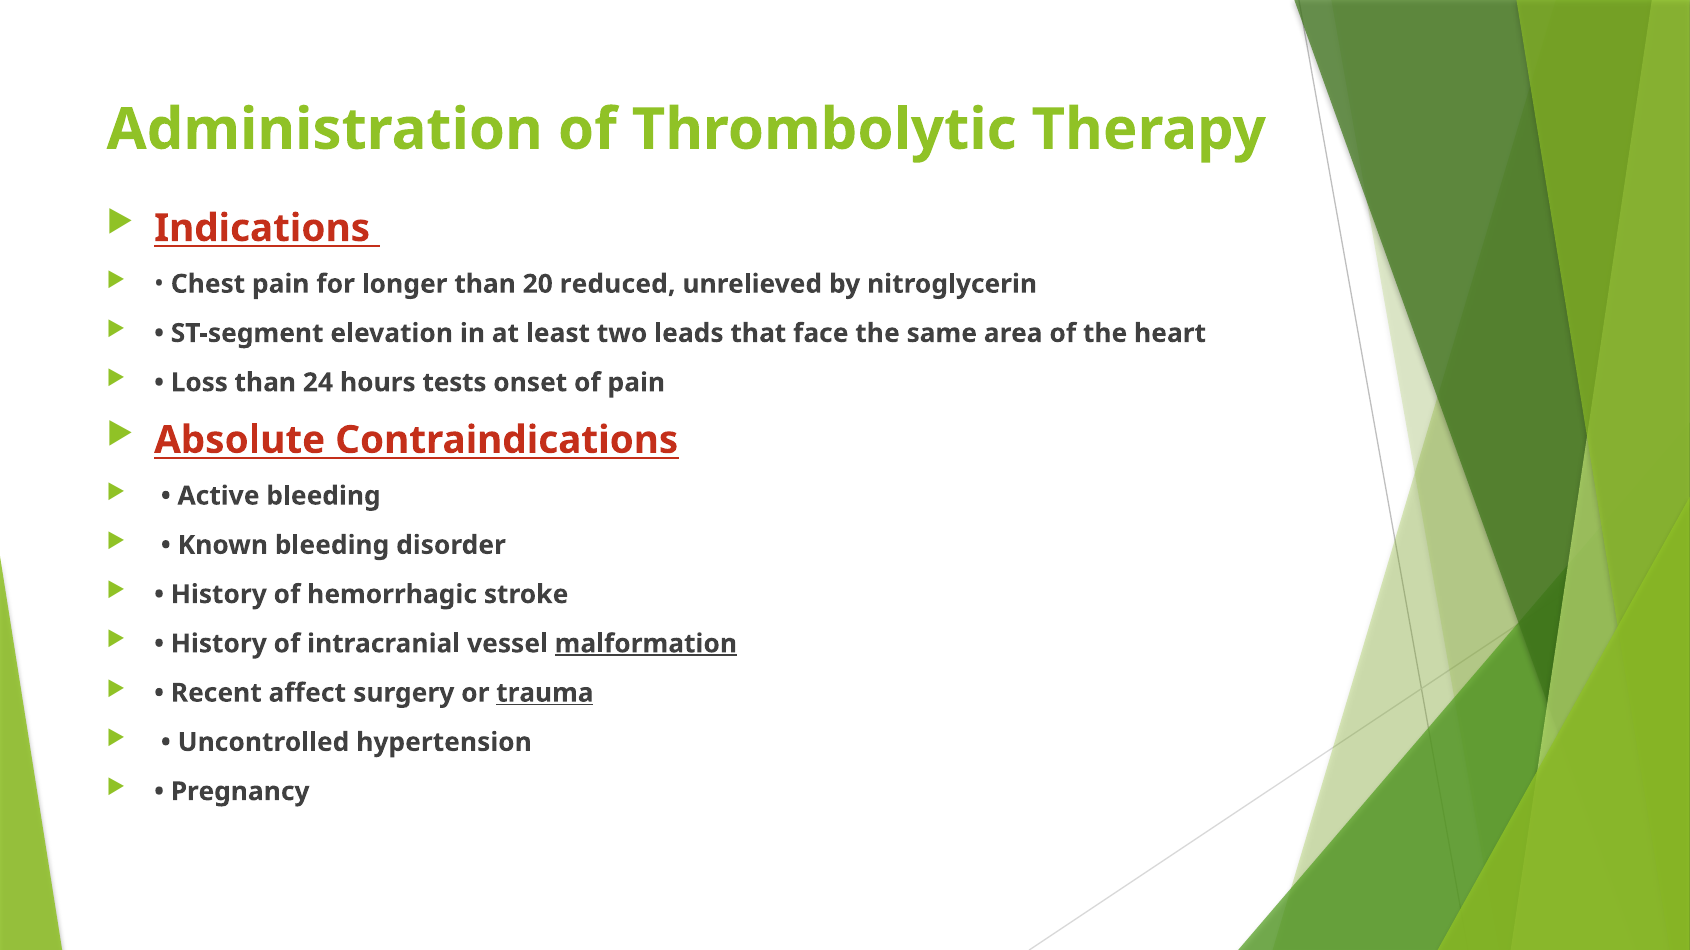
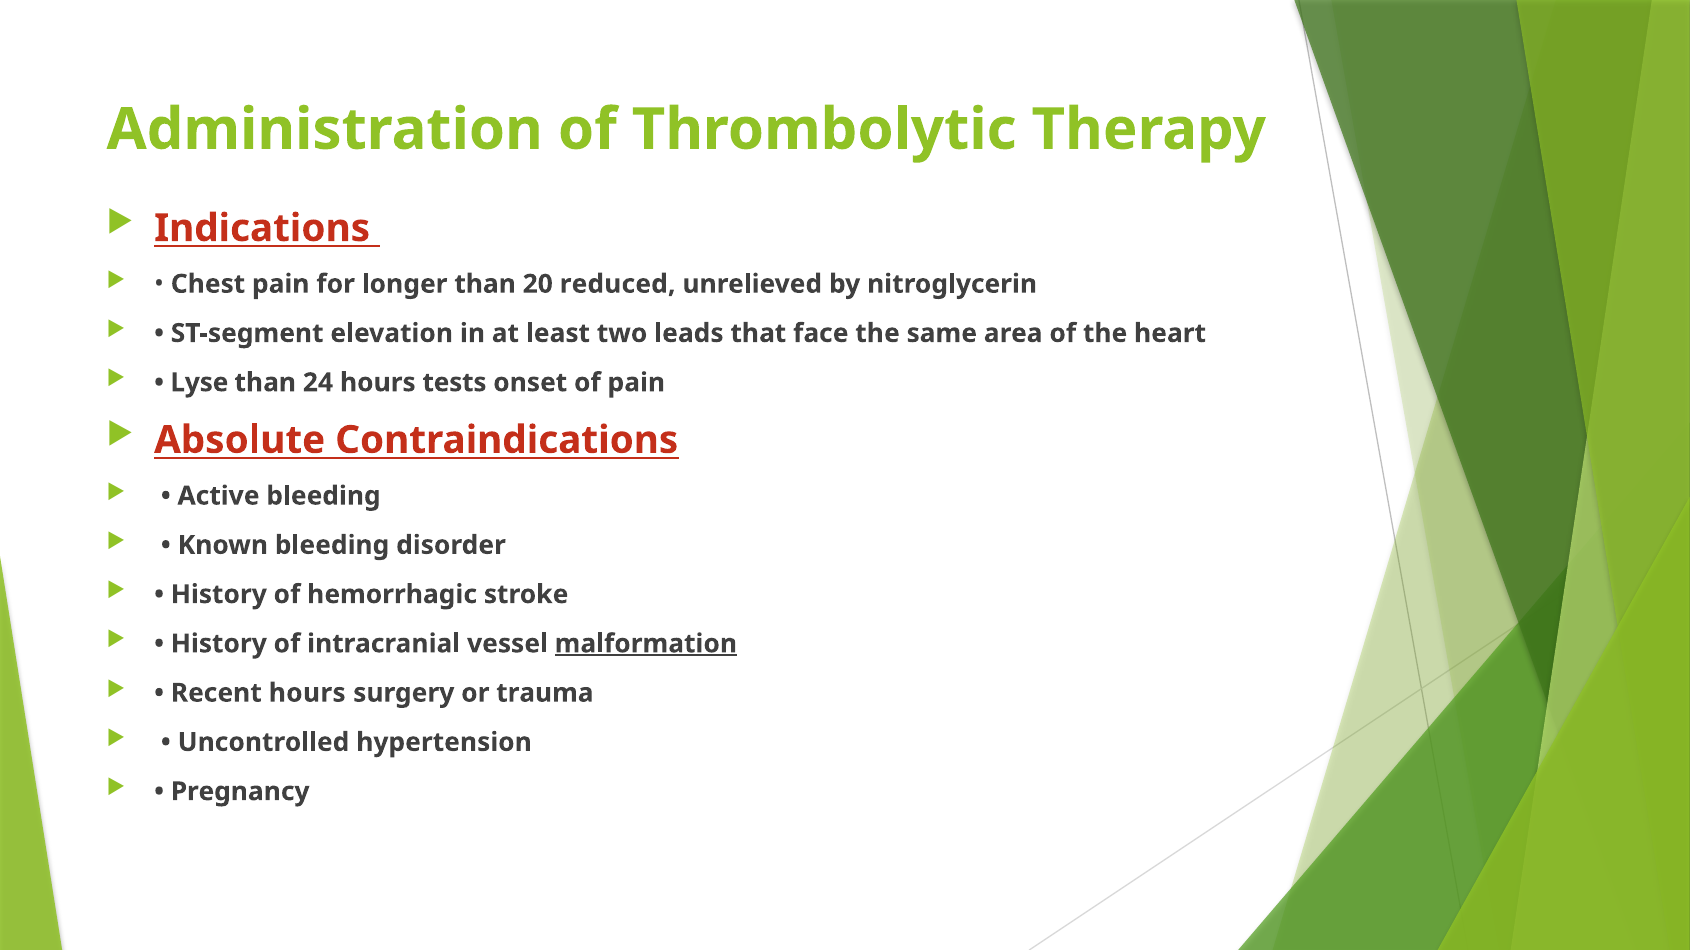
Loss: Loss -> Lyse
Recent affect: affect -> hours
trauma underline: present -> none
